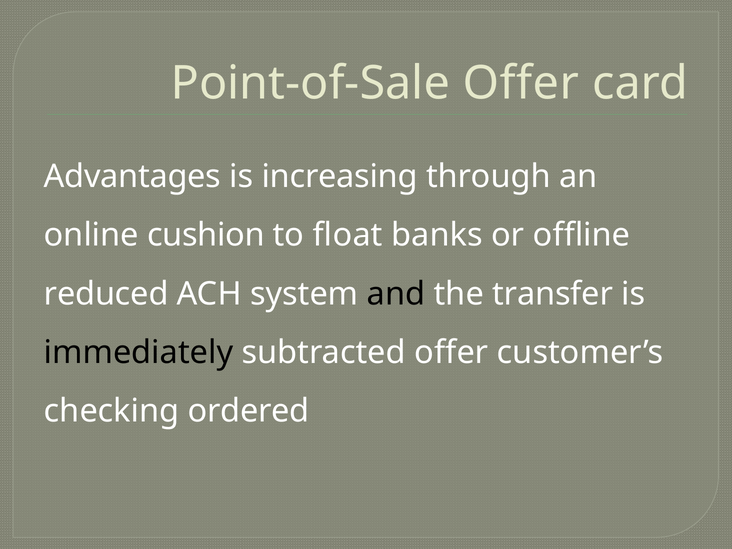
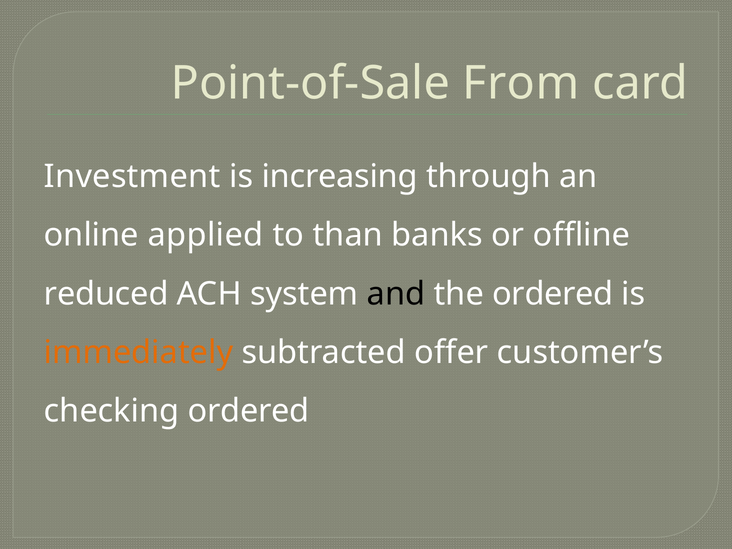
Point-of-Sale Offer: Offer -> From
Advantages: Advantages -> Investment
cushion: cushion -> applied
float: float -> than
the transfer: transfer -> ordered
immediately colour: black -> orange
